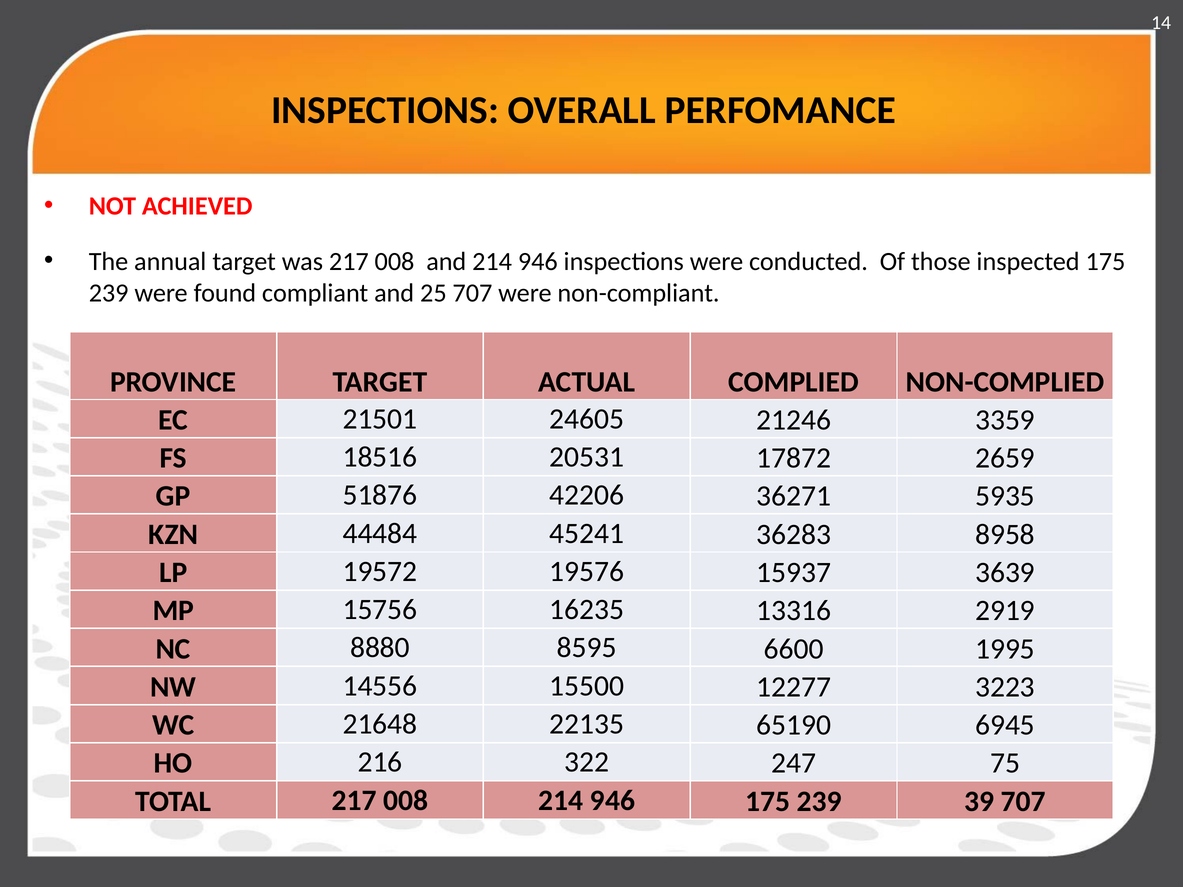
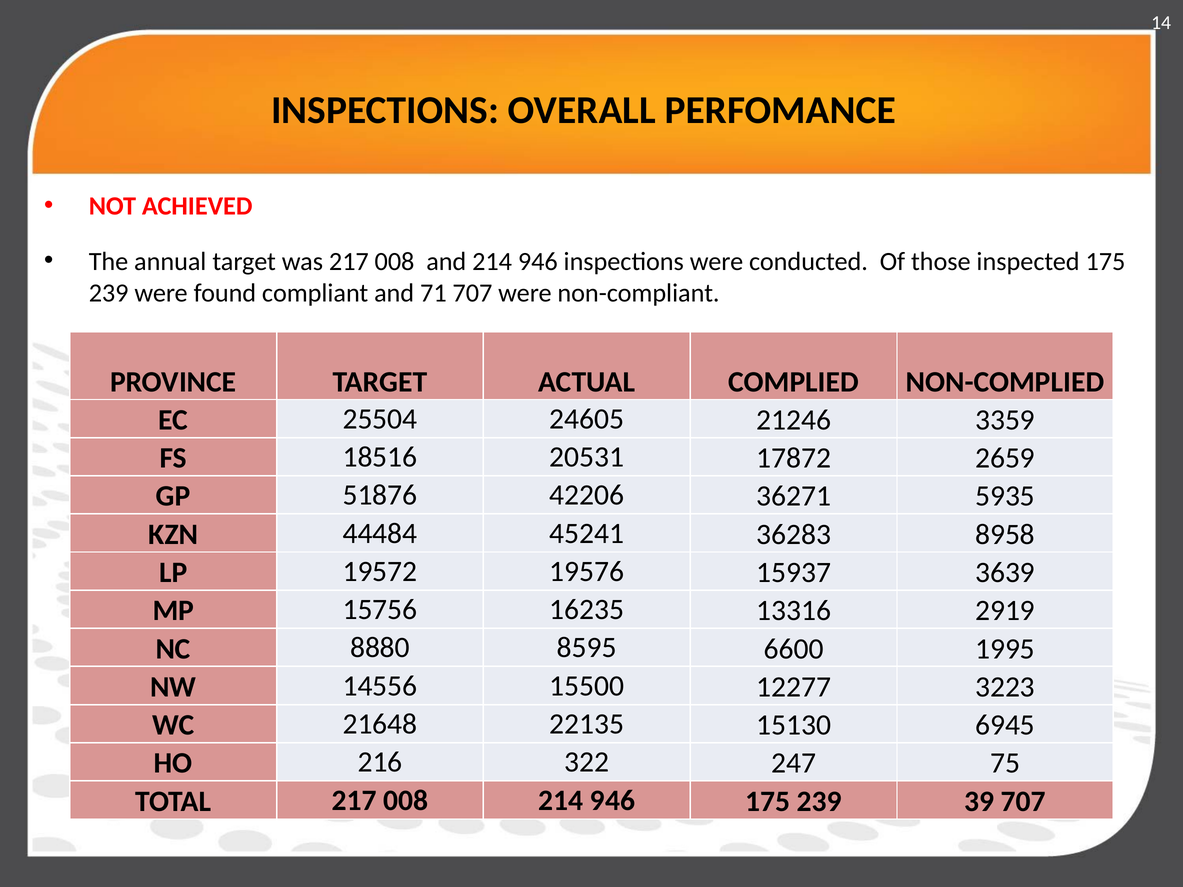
25: 25 -> 71
21501: 21501 -> 25504
65190: 65190 -> 15130
